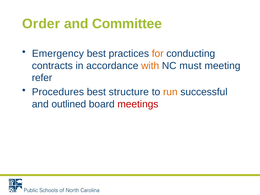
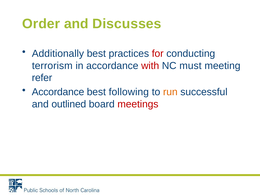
Committee: Committee -> Discusses
Emergency: Emergency -> Additionally
for colour: orange -> red
contracts: contracts -> terrorism
with colour: orange -> red
Procedures at (58, 92): Procedures -> Accordance
structure: structure -> following
